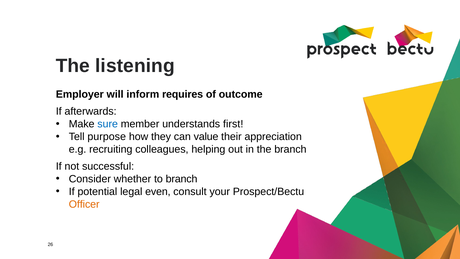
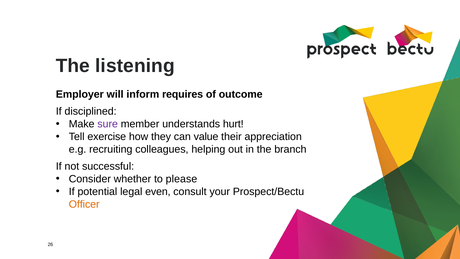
afterwards: afterwards -> disciplined
sure colour: blue -> purple
first: first -> hurt
purpose: purpose -> exercise
to branch: branch -> please
